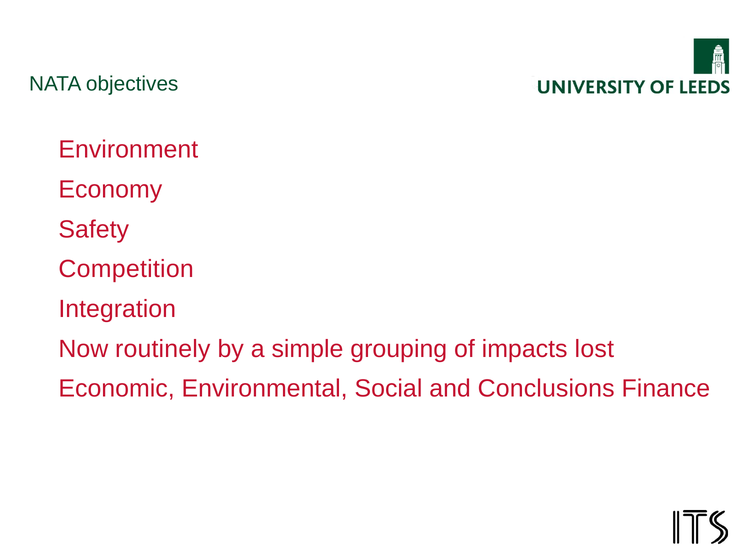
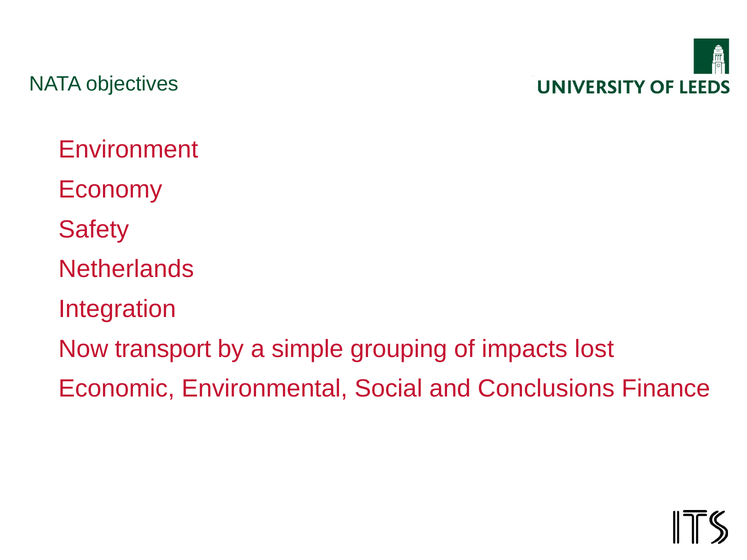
Competition: Competition -> Netherlands
routinely: routinely -> transport
